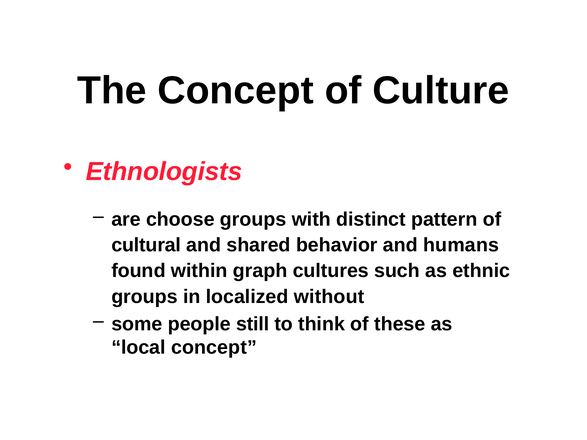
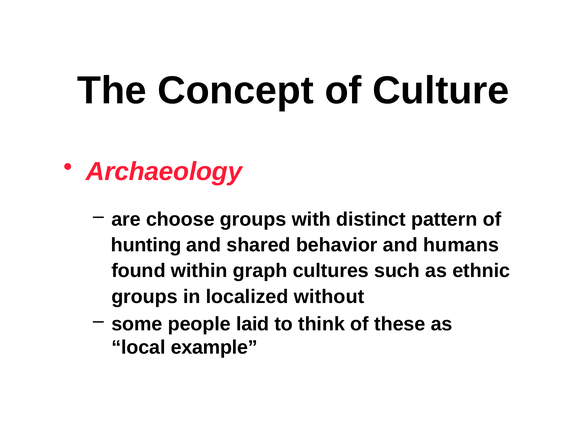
Ethnologists: Ethnologists -> Archaeology
cultural: cultural -> hunting
still: still -> laid
local concept: concept -> example
